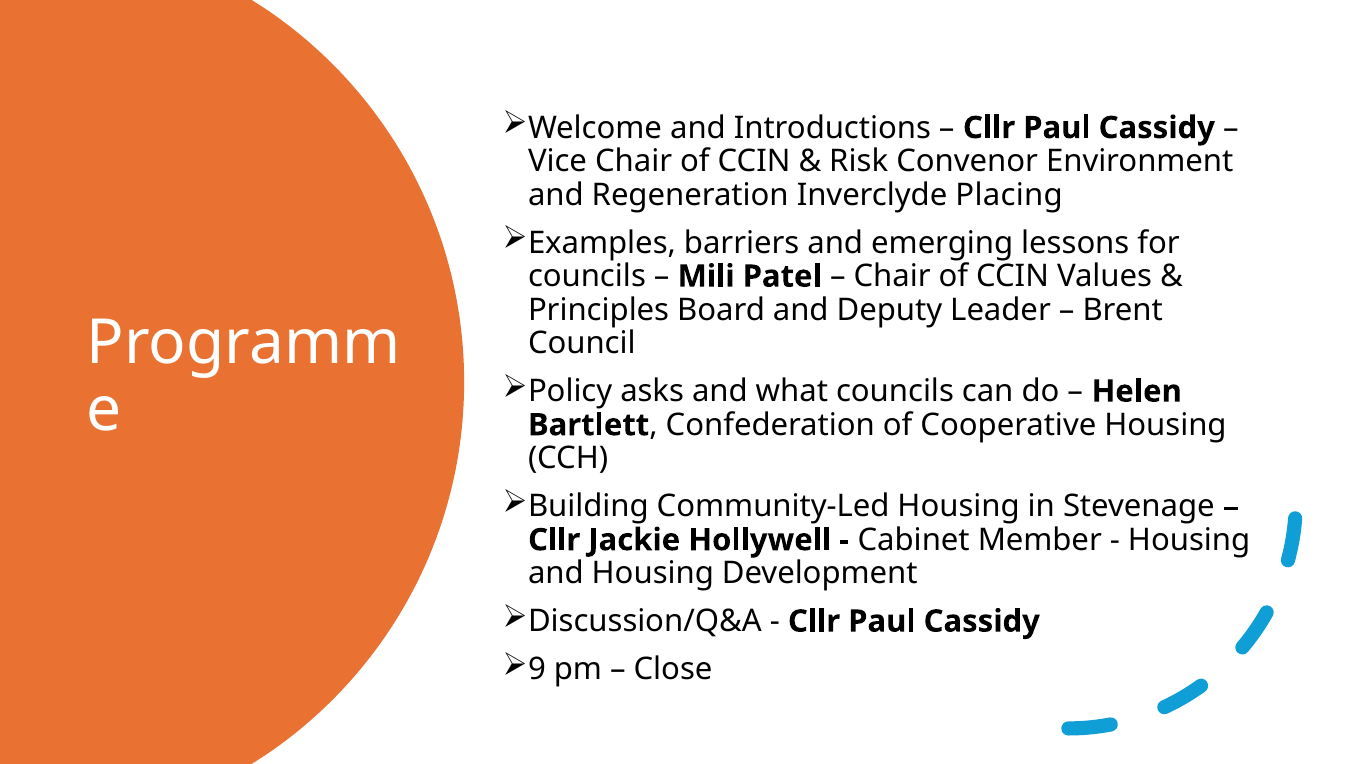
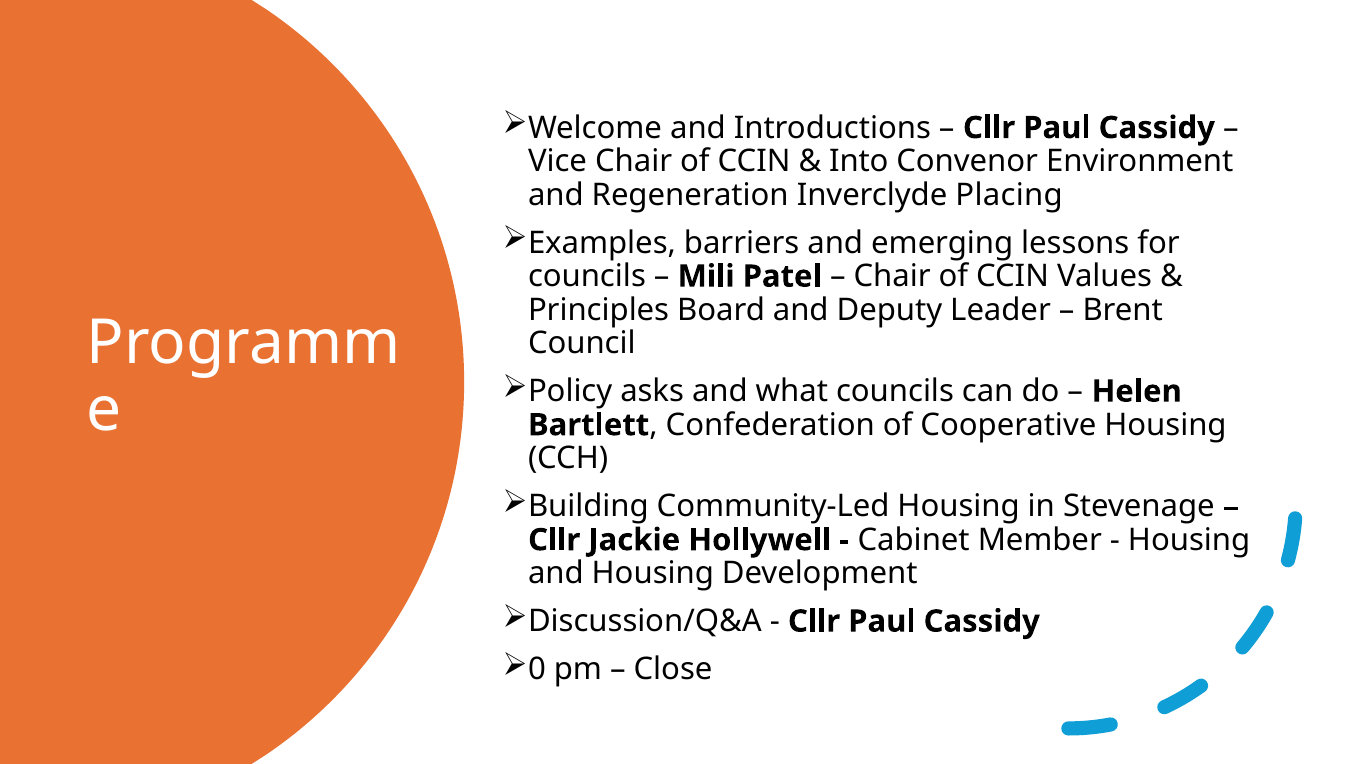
Risk: Risk -> Into
9: 9 -> 0
